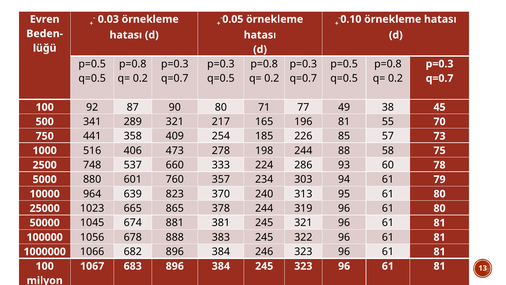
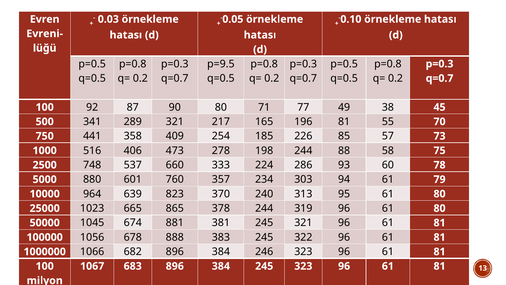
Beden-: Beden- -> Evreni-
p=0.3 at (221, 64): p=0.3 -> p=9.5
